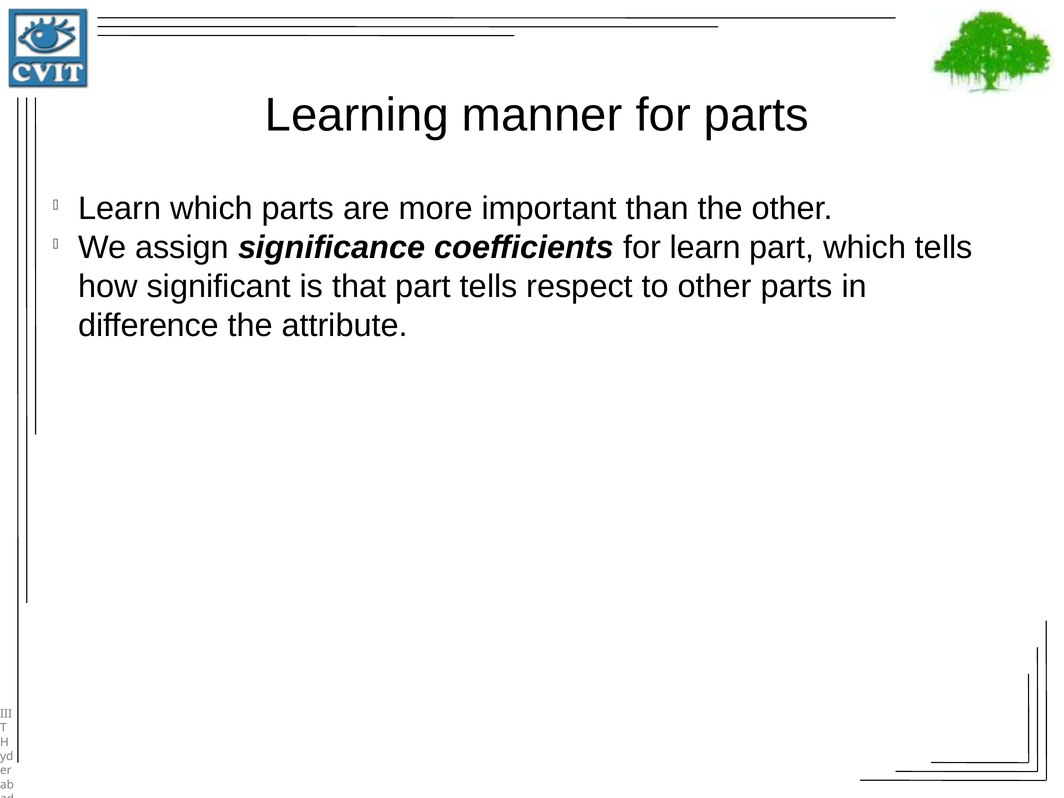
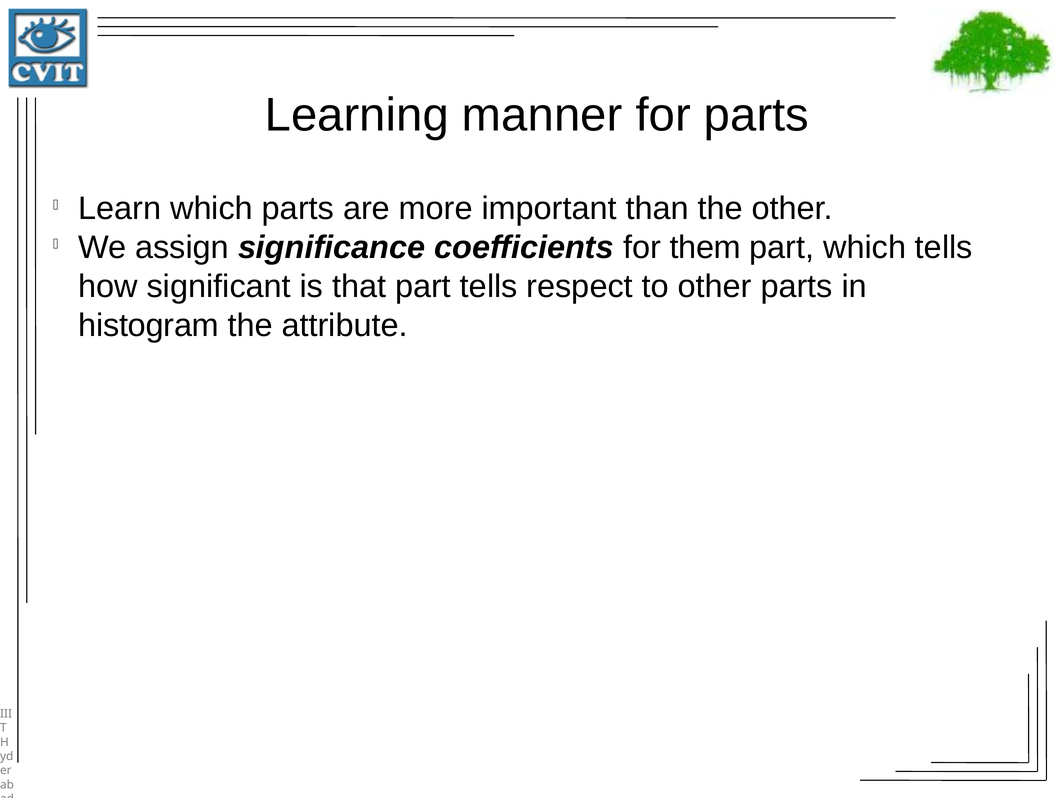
for learn: learn -> them
difference: difference -> histogram
